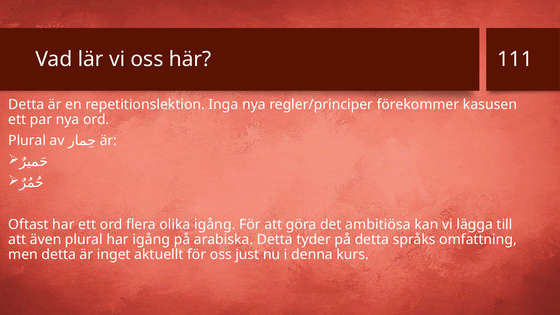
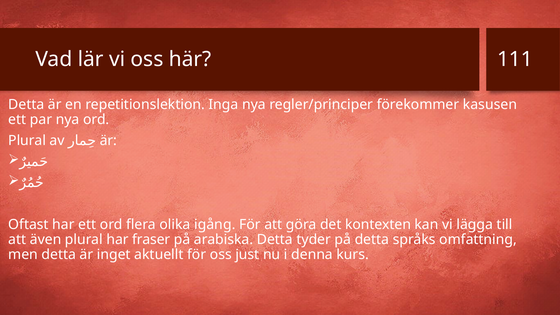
ambitiösa: ambitiösa -> kontexten
har igång: igång -> fraser
